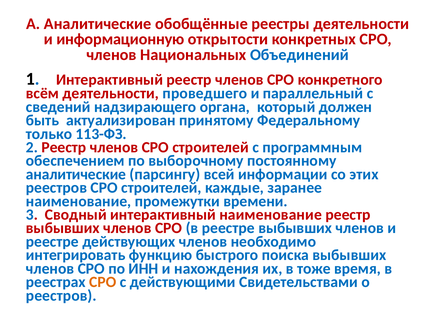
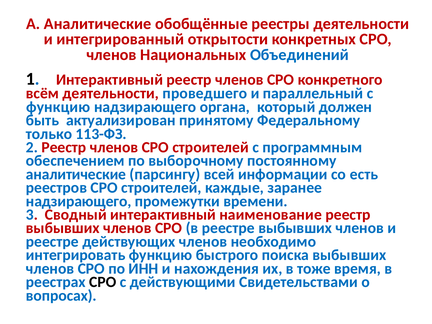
информационную: информационную -> интегрированный
сведений at (58, 107): сведений -> функцию
этих: этих -> есть
наименование at (79, 201): наименование -> надзирающего
СРО at (103, 282) colour: orange -> black
реестров at (61, 296): реестров -> вопросах
